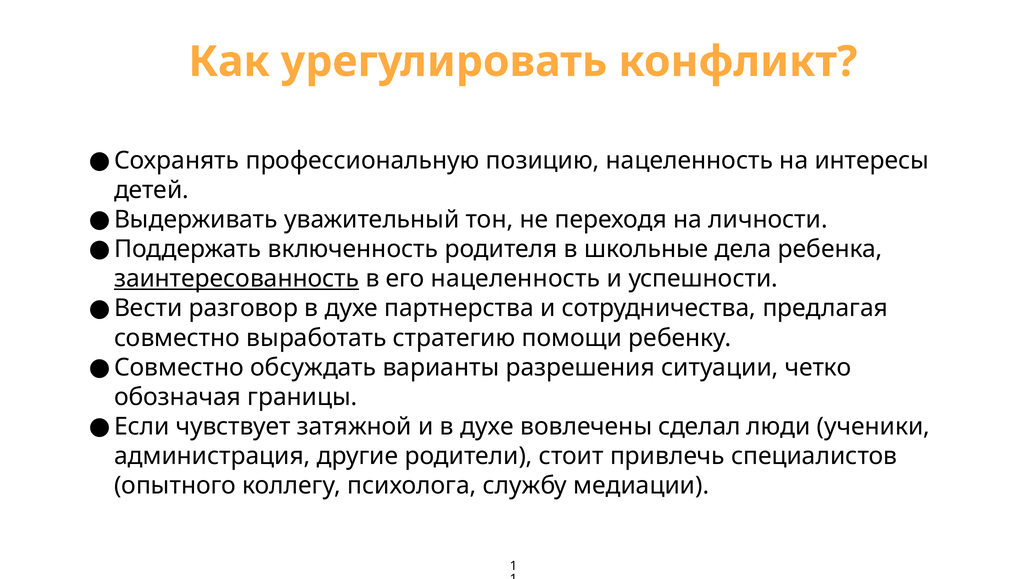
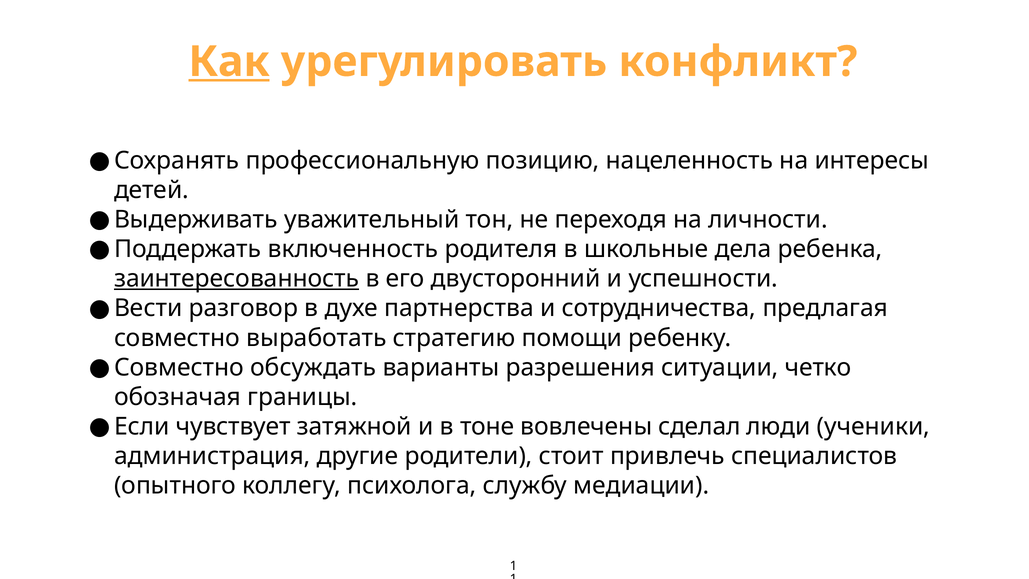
Как underline: none -> present
его нацеленность: нацеленность -> двусторонний
и в духе: духе -> тоне
